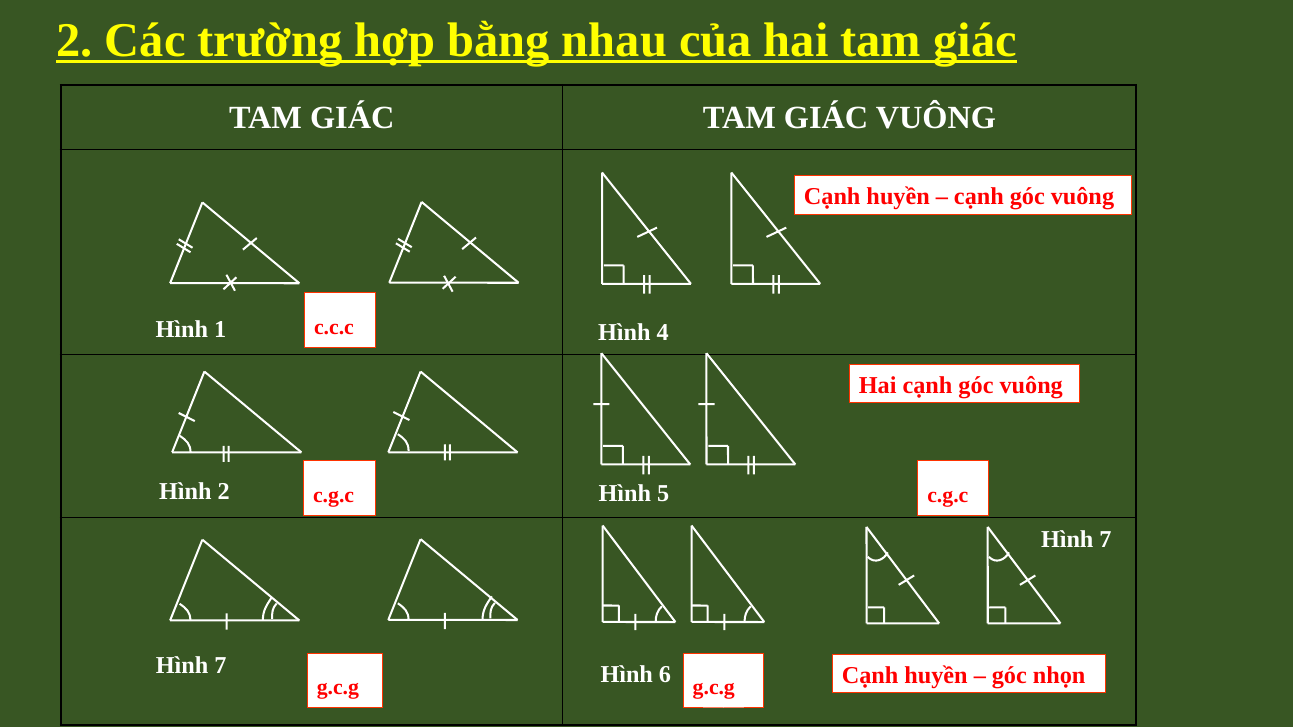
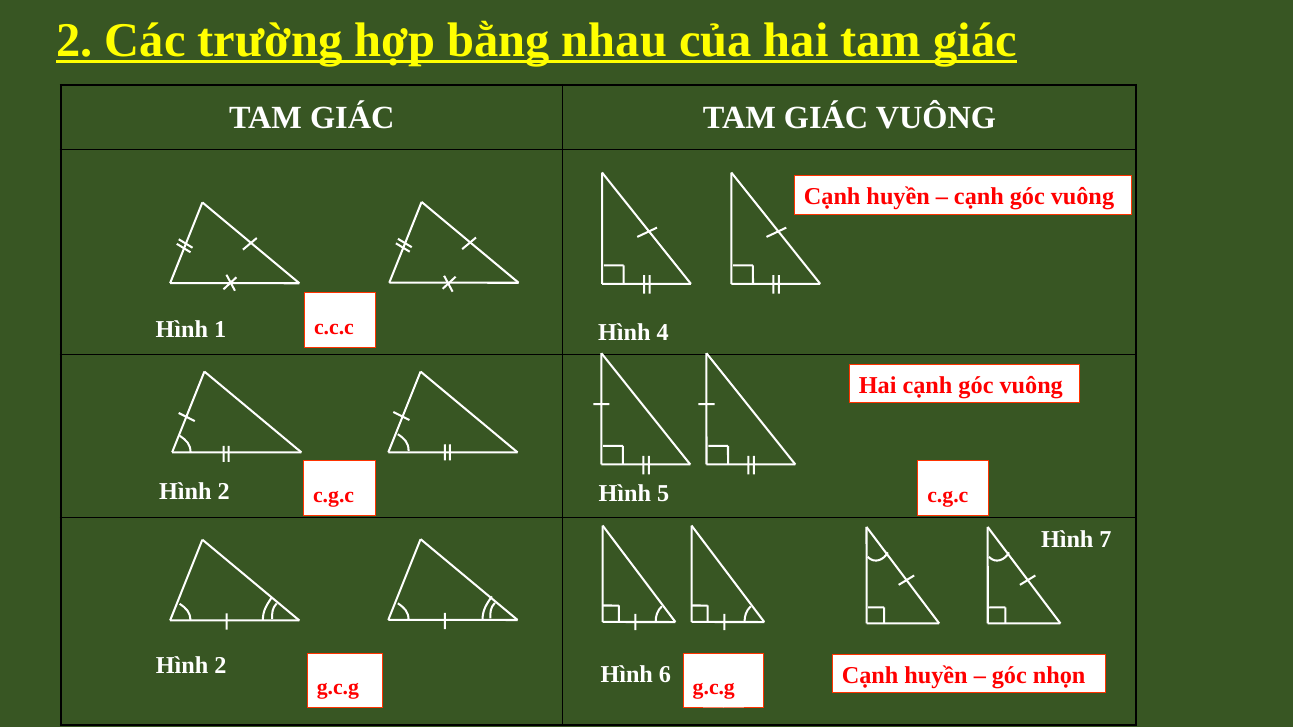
7 at (220, 665): 7 -> 2
